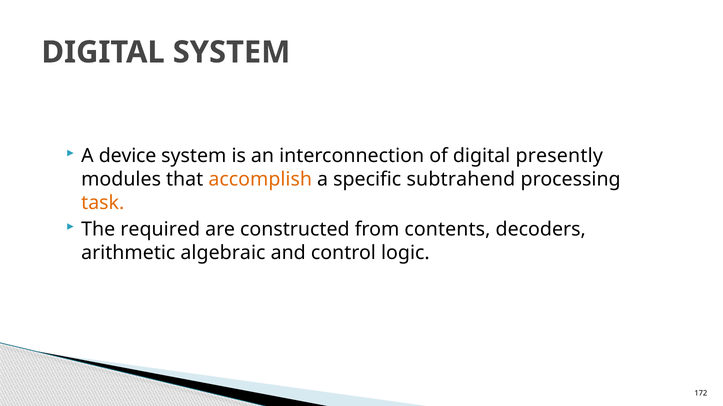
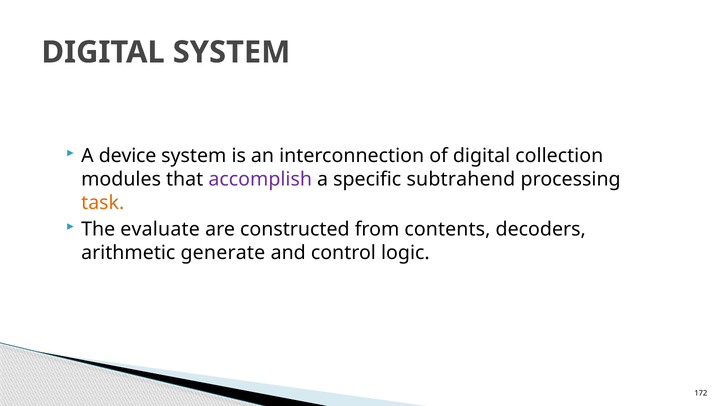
presently: presently -> collection
accomplish colour: orange -> purple
required: required -> evaluate
algebraic: algebraic -> generate
